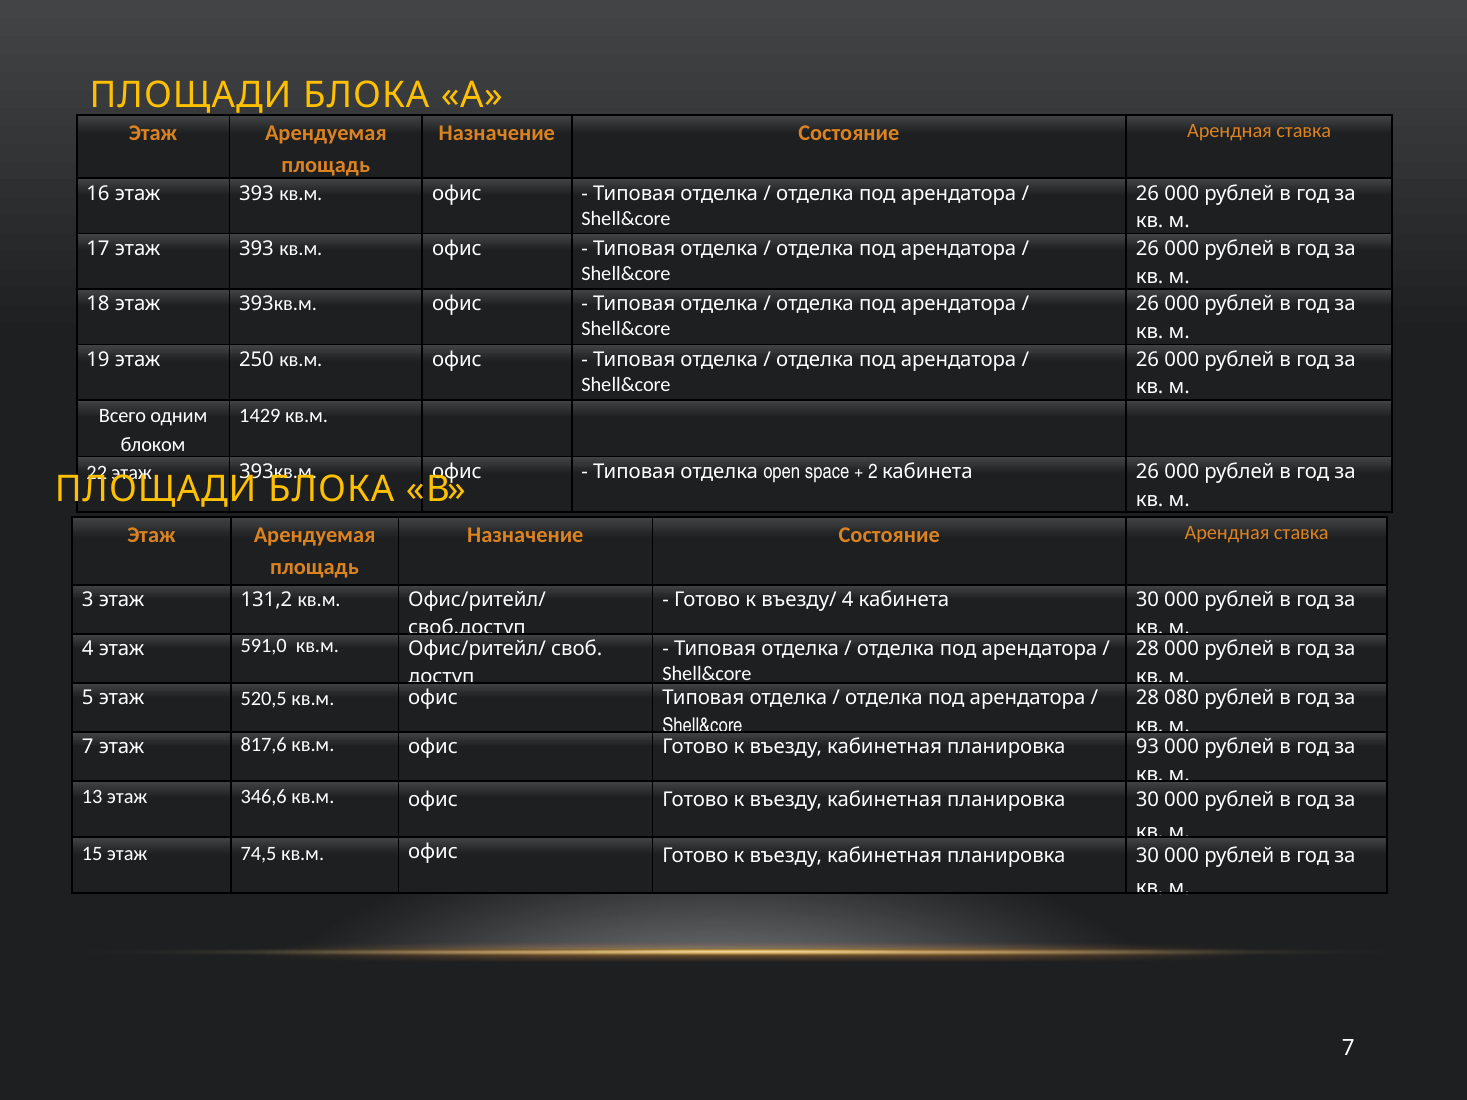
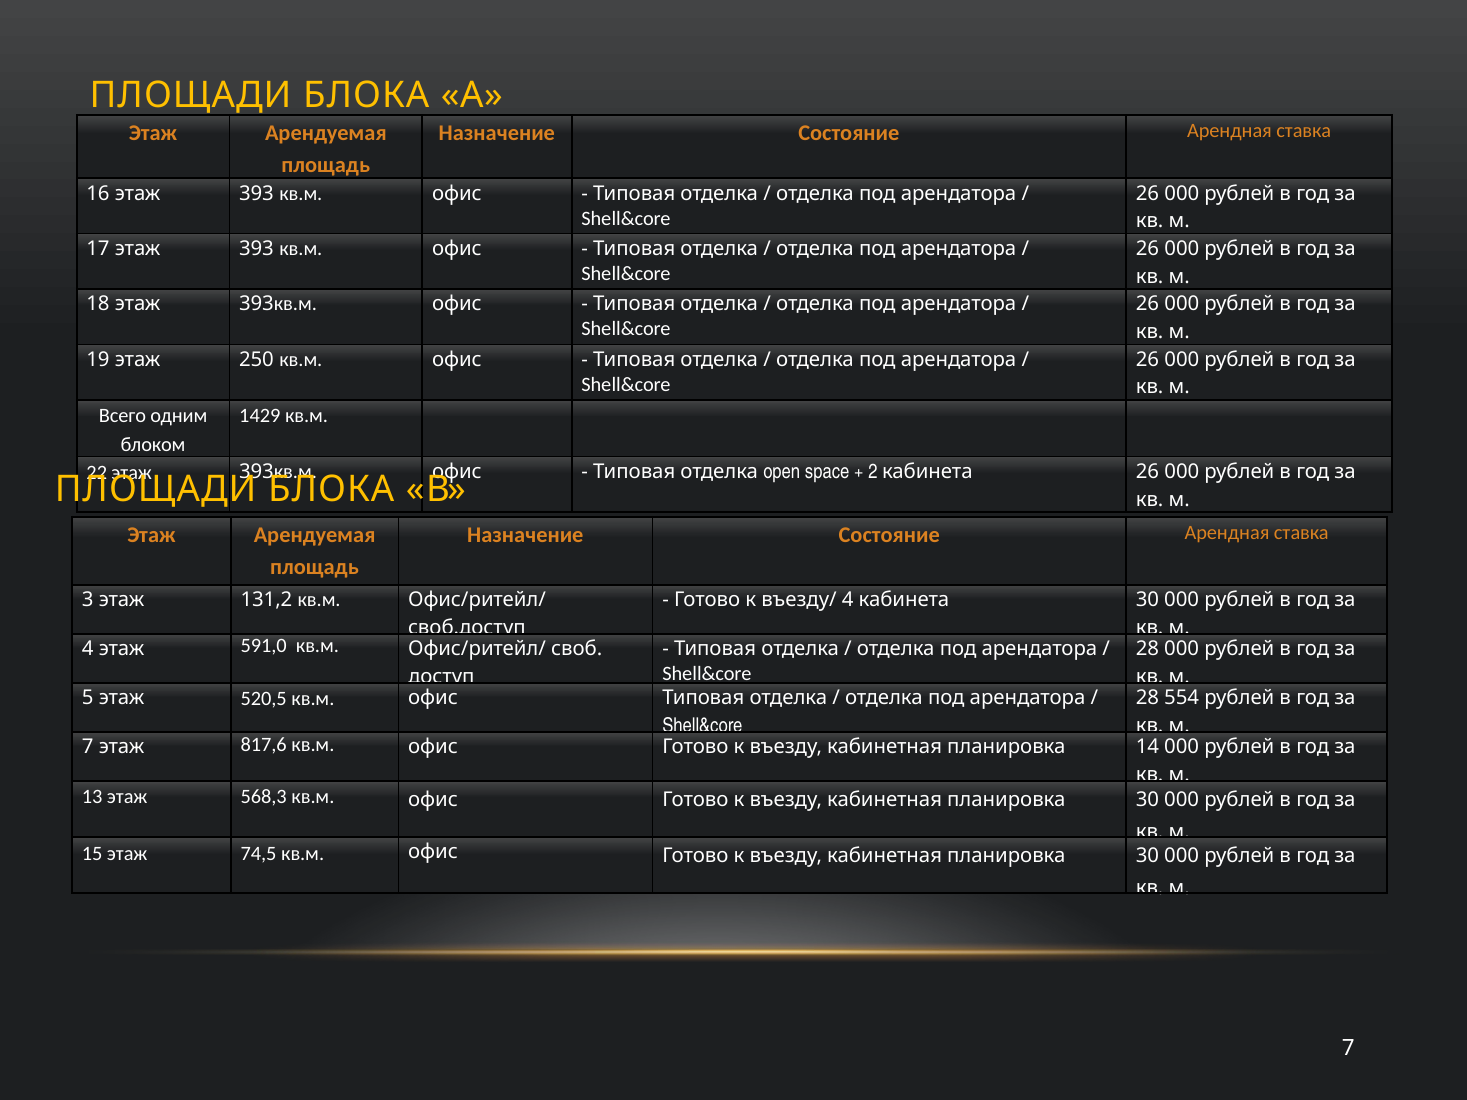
080: 080 -> 554
93: 93 -> 14
346,6: 346,6 -> 568,3
